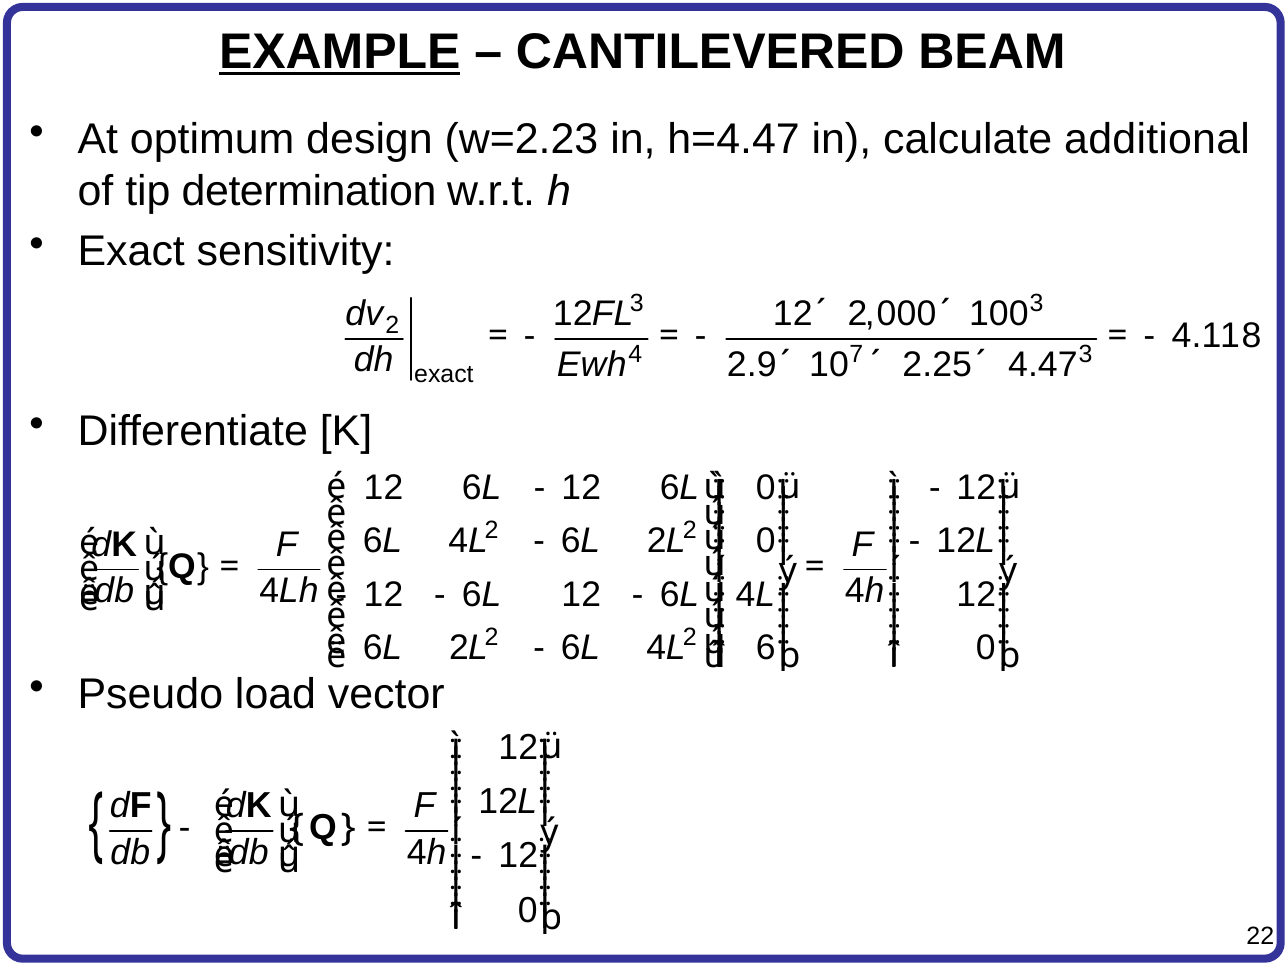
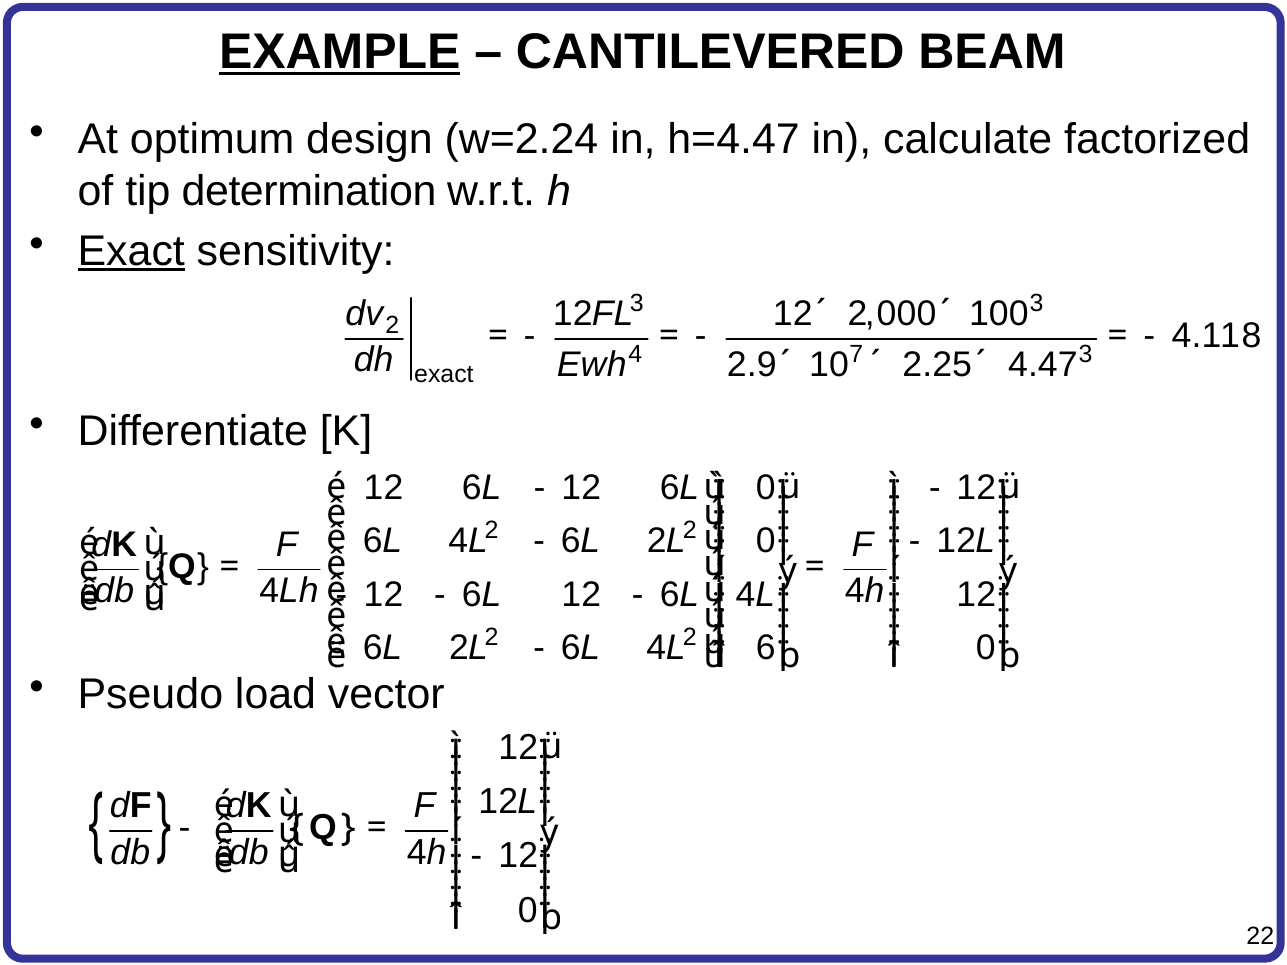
w=2.23: w=2.23 -> w=2.24
additional: additional -> factorized
Exact at (131, 251) underline: none -> present
